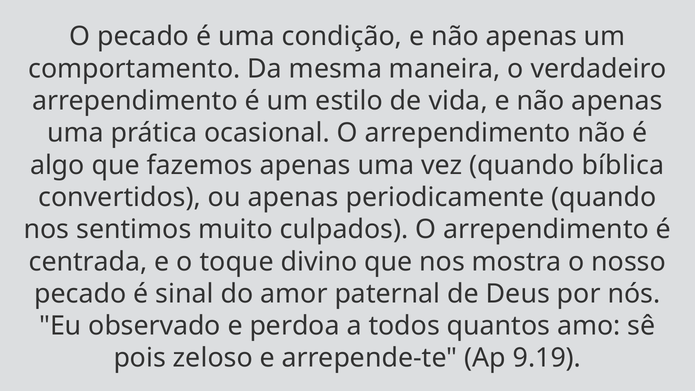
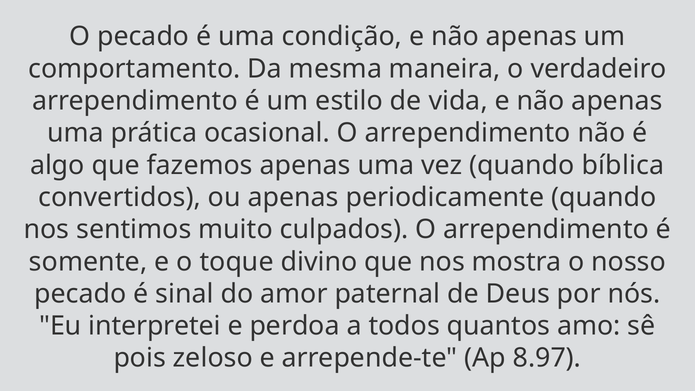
centrada: centrada -> somente
observado: observado -> interpretei
9.19: 9.19 -> 8.97
